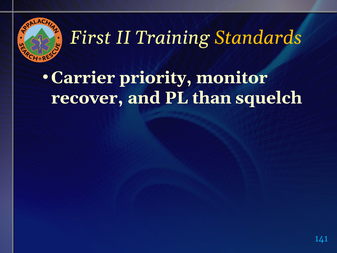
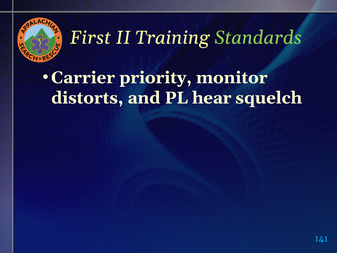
Standards colour: yellow -> light green
recover: recover -> distorts
than: than -> hear
